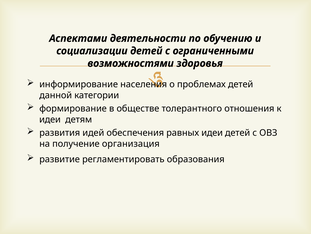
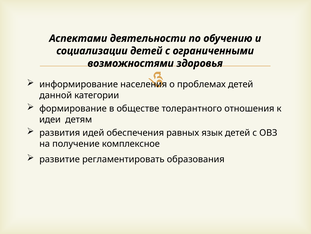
равных идеи: идеи -> язык
организация: организация -> комплексное
